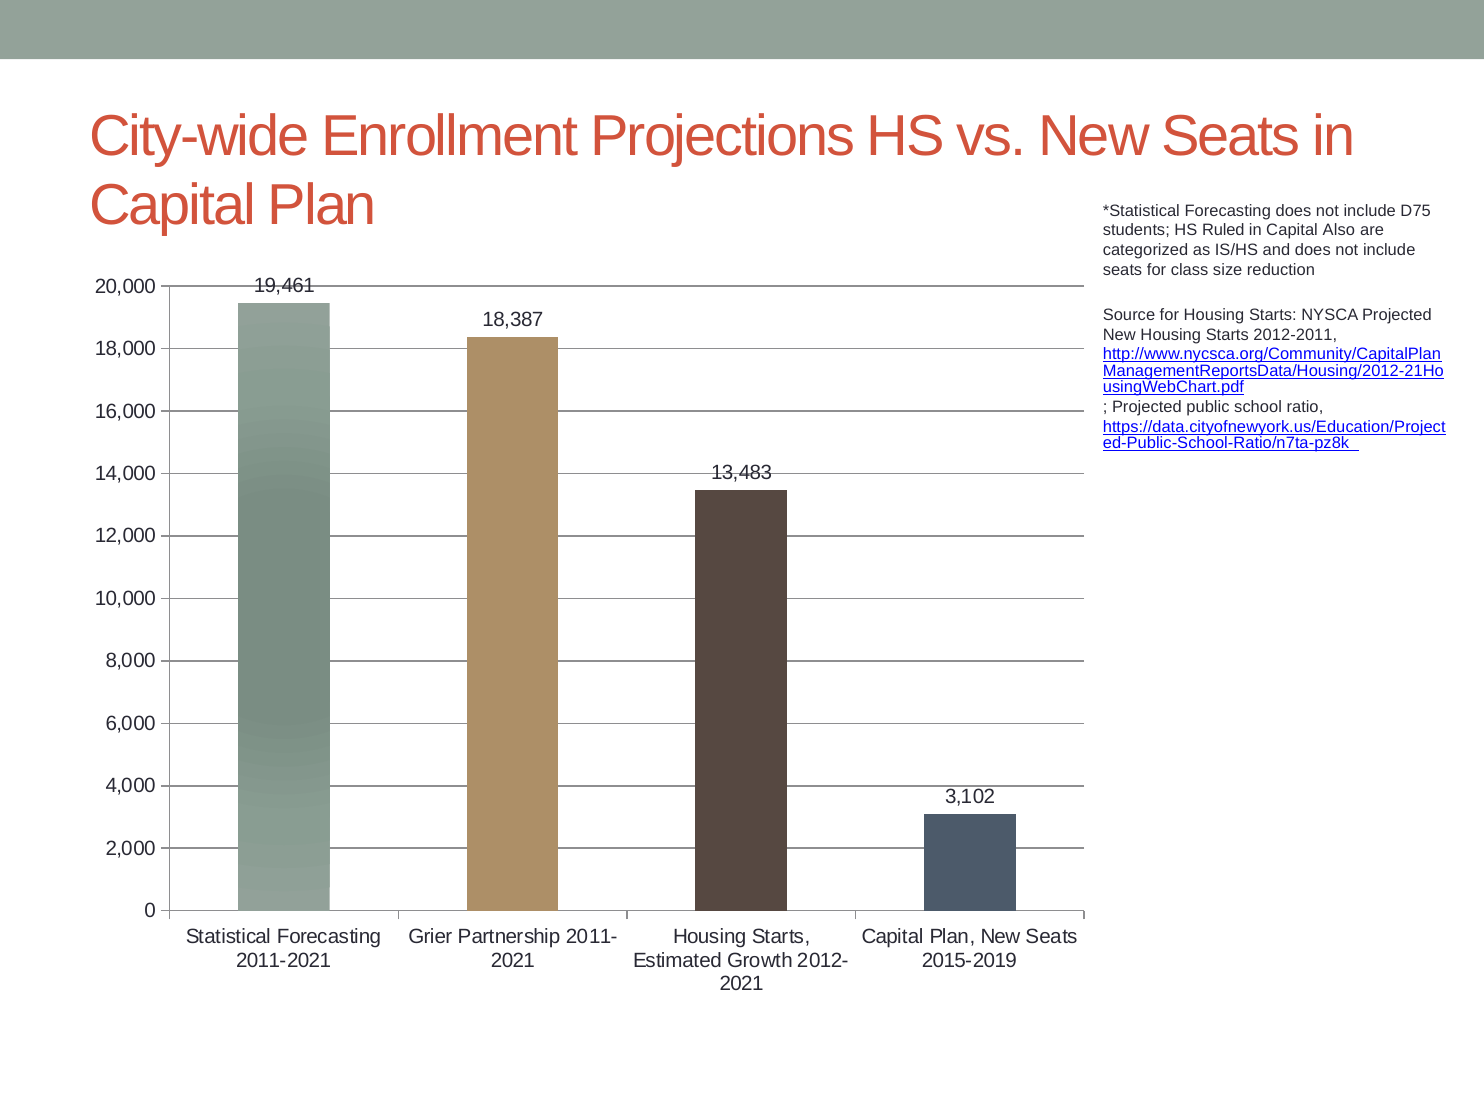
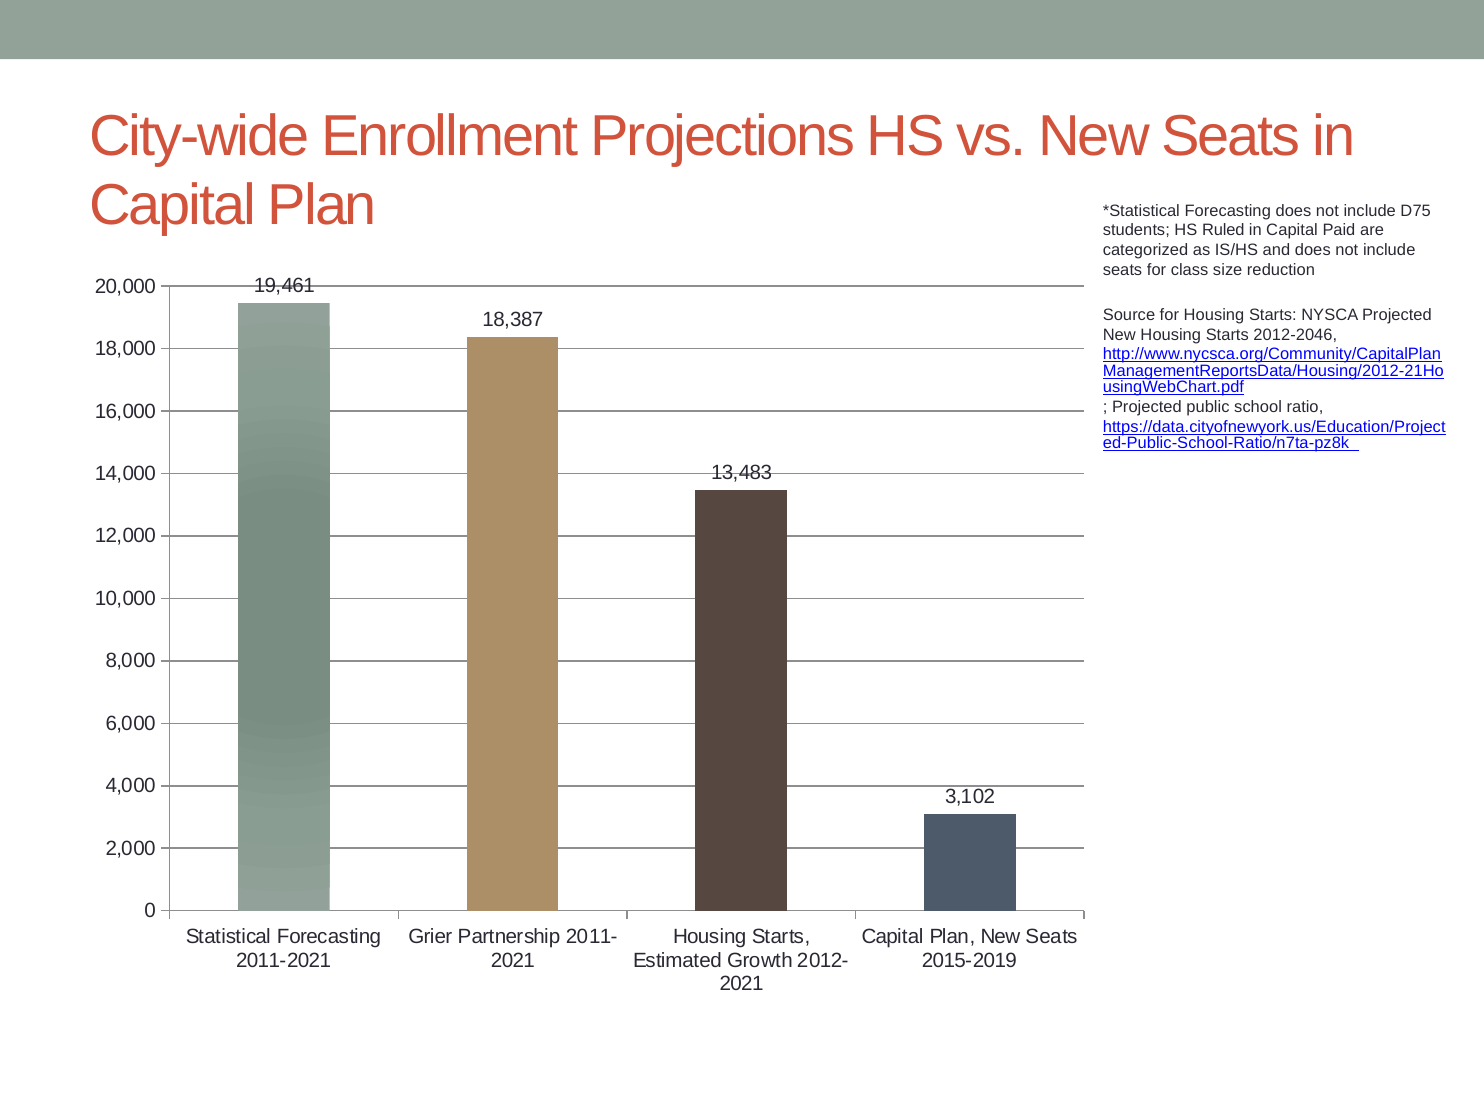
Also: Also -> Paid
2012-2011: 2012-2011 -> 2012-2046
